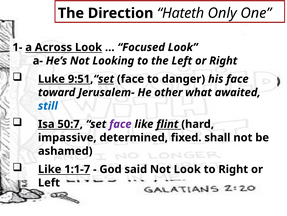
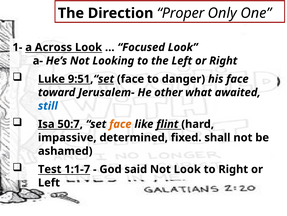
Hateth: Hateth -> Proper
face at (120, 124) colour: purple -> orange
Like at (50, 169): Like -> Test
